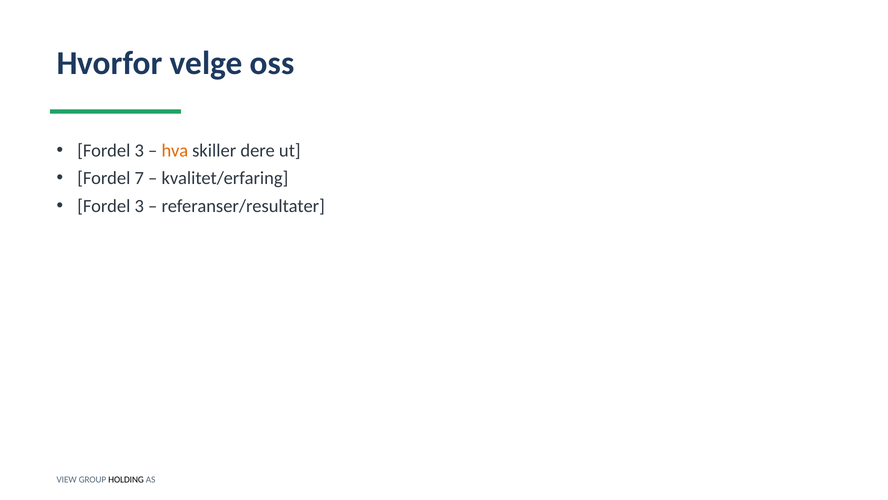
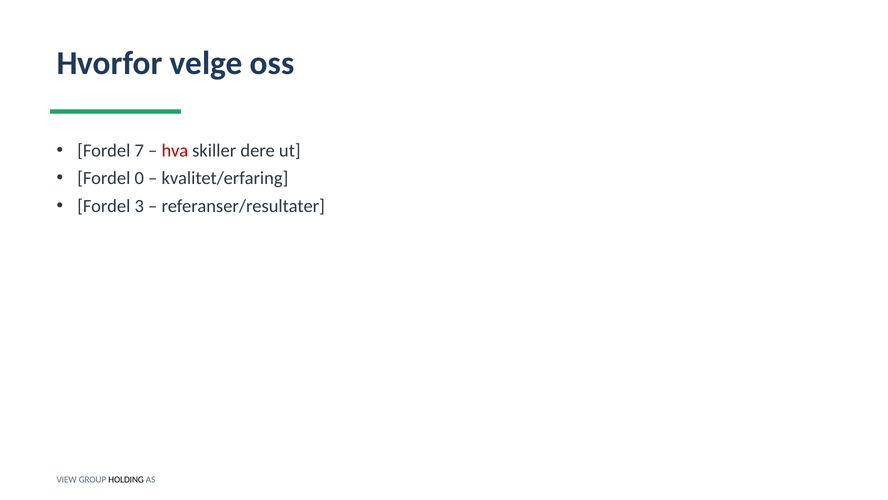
3 at (139, 150): 3 -> 7
hva colour: orange -> red
7: 7 -> 0
